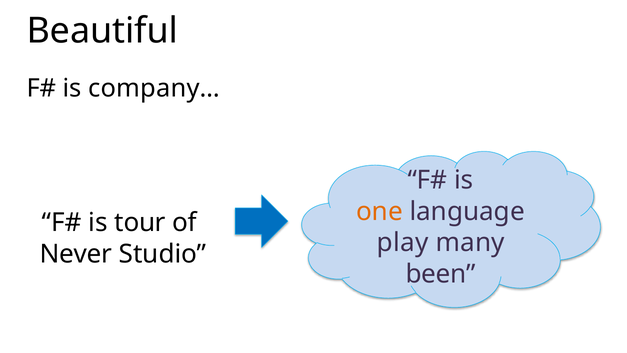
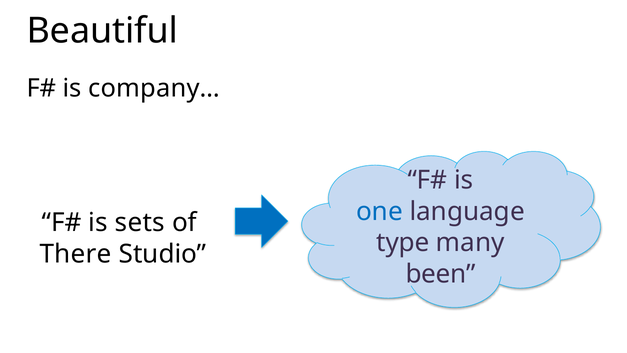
one colour: orange -> blue
tour: tour -> sets
play: play -> type
Never: Never -> There
